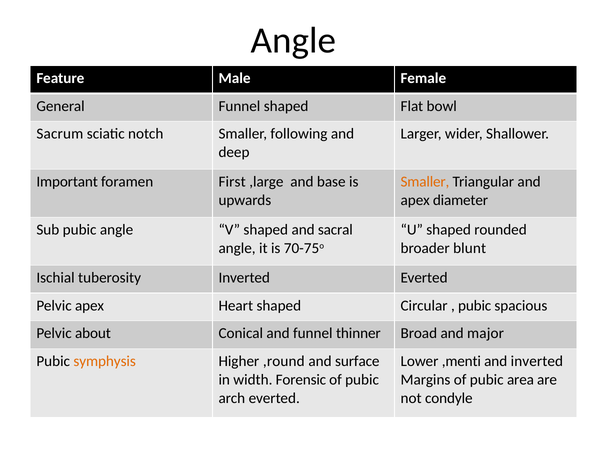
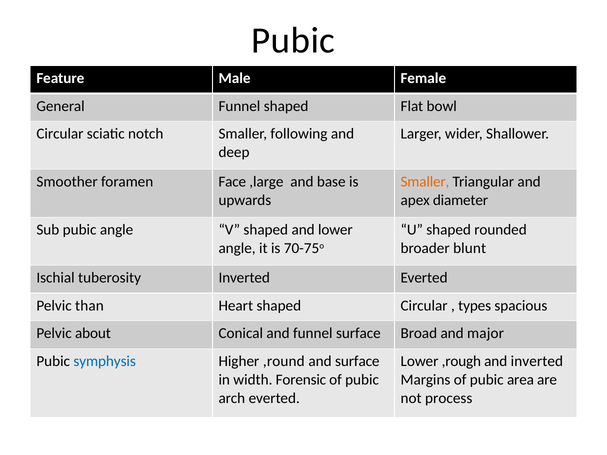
Angle at (293, 41): Angle -> Pubic
Sacrum at (60, 134): Sacrum -> Circular
Important: Important -> Smoother
First: First -> Face
and sacral: sacral -> lower
Pelvic apex: apex -> than
pubic at (475, 306): pubic -> types
funnel thinner: thinner -> surface
symphysis colour: orange -> blue
,menti: ,menti -> ,rough
condyle: condyle -> process
